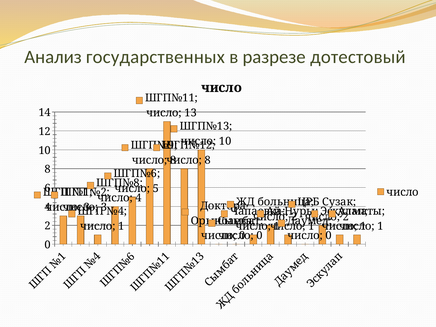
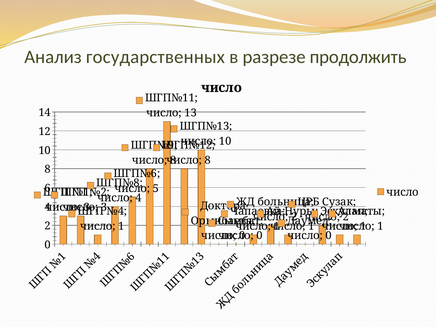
дотестовый: дотестовый -> продолжить
